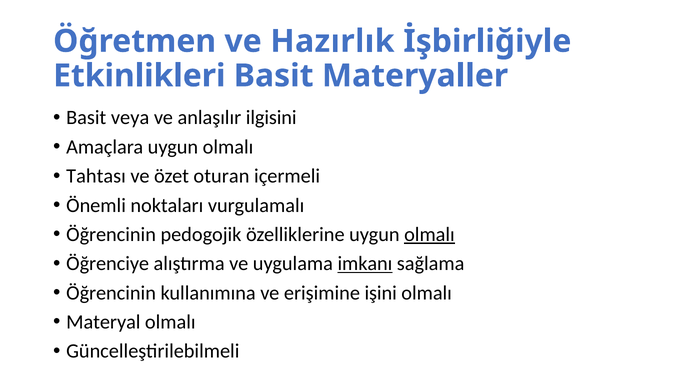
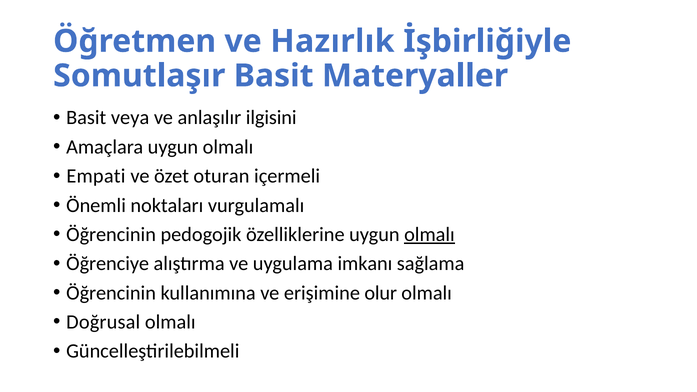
Etkinlikleri: Etkinlikleri -> Somutlaşır
Tahtası: Tahtası -> Empati
imkanı underline: present -> none
işini: işini -> olur
Materyal: Materyal -> Doğrusal
